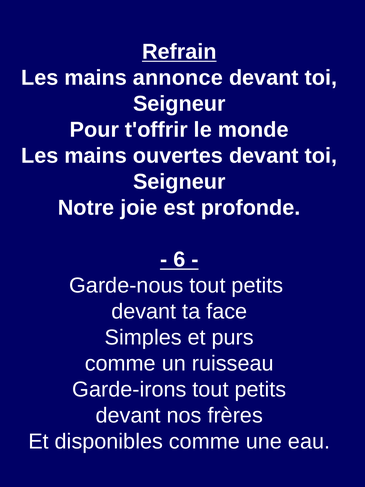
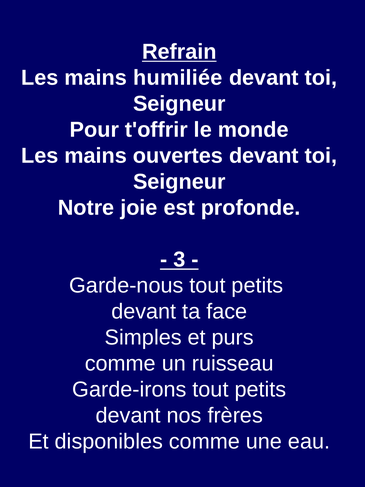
annonce: annonce -> humiliée
6: 6 -> 3
